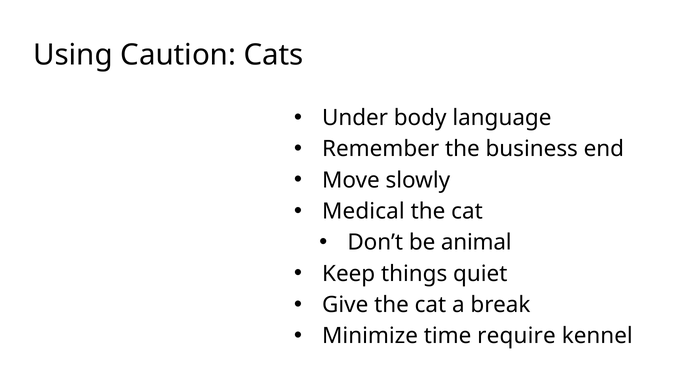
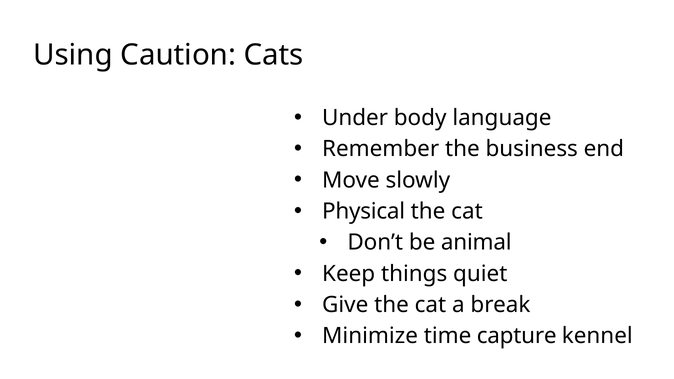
Medical: Medical -> Physical
require: require -> capture
